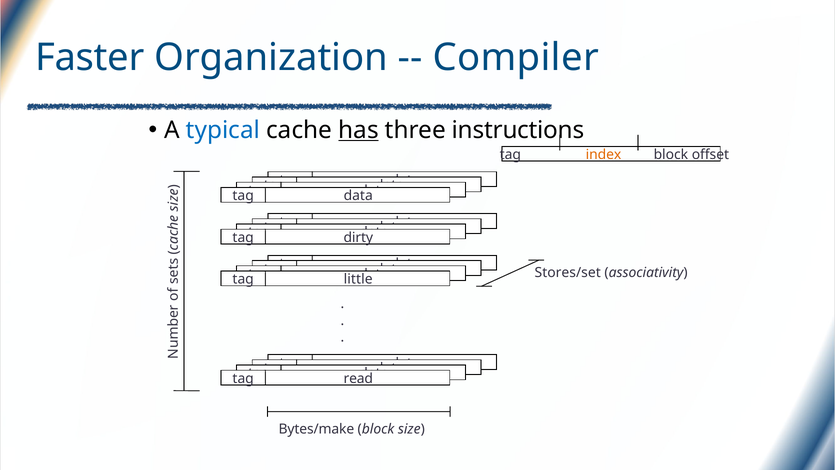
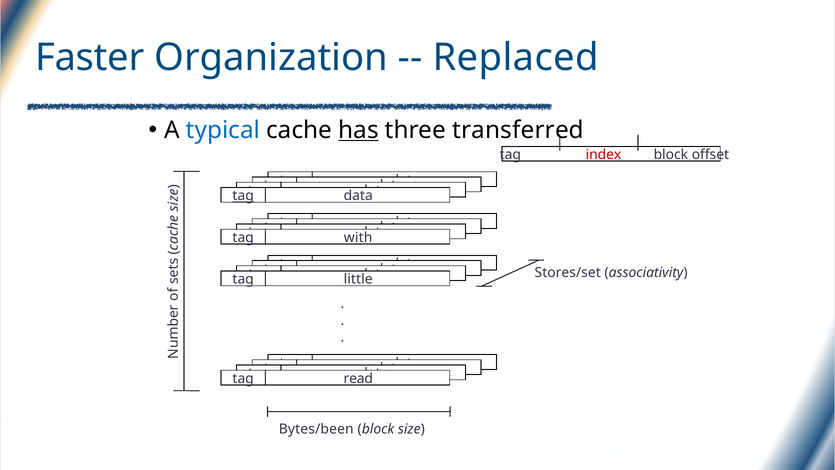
Compiler: Compiler -> Replaced
instructions: instructions -> transferred
index colour: orange -> red
tag at (243, 196) underline: none -> present
dirty: dirty -> with
Bytes/make: Bytes/make -> Bytes/been
